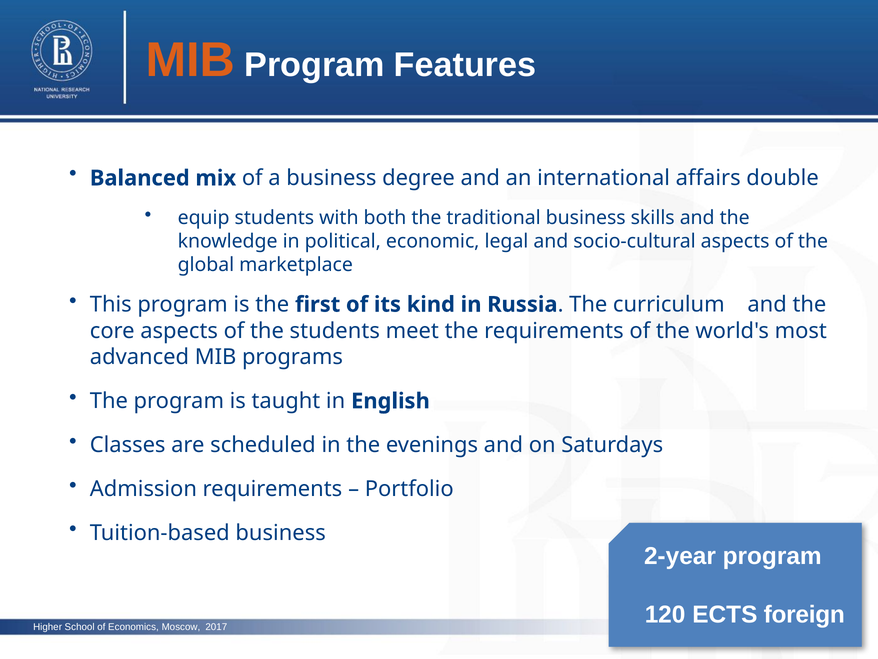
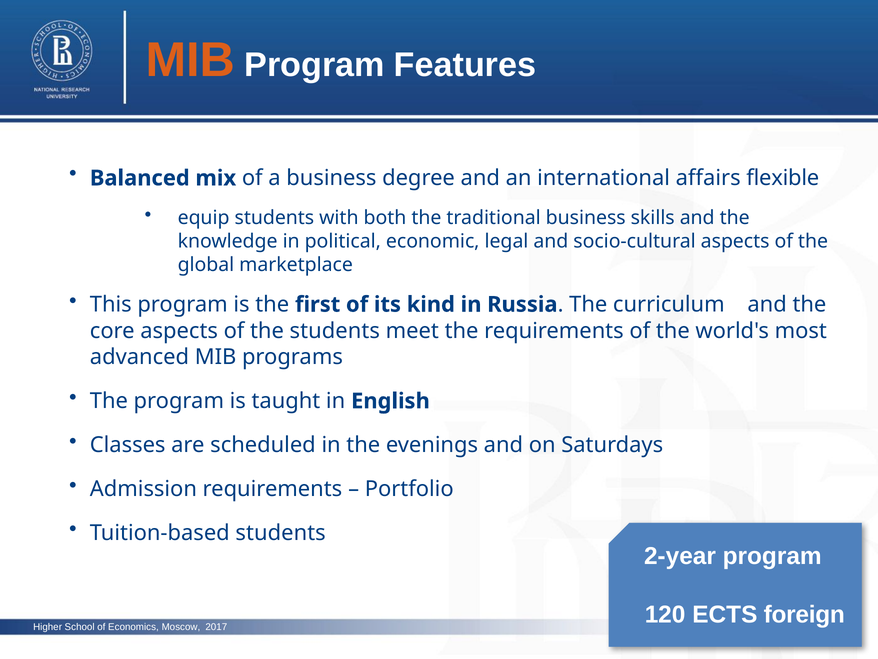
double: double -> flexible
Tuition-based business: business -> students
